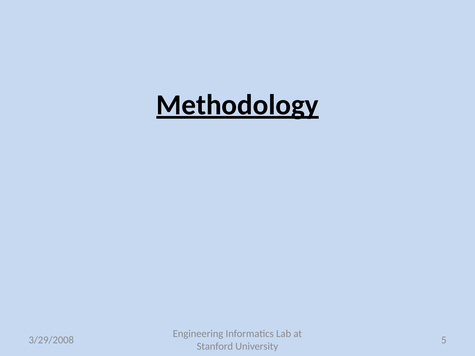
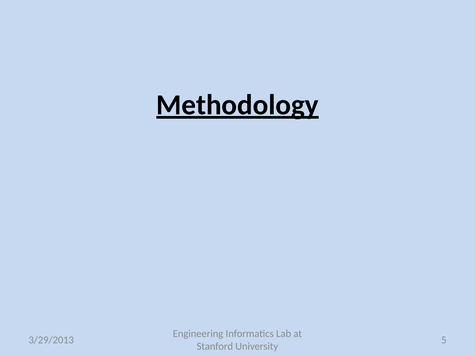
3/29/2008: 3/29/2008 -> 3/29/2013
